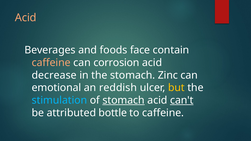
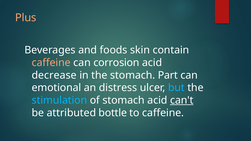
Acid at (26, 18): Acid -> Plus
face: face -> skin
Zinc: Zinc -> Part
reddish: reddish -> distress
but colour: yellow -> light blue
stomach at (124, 100) underline: present -> none
